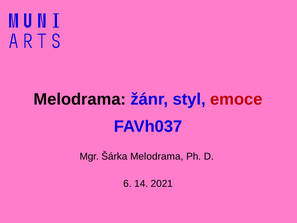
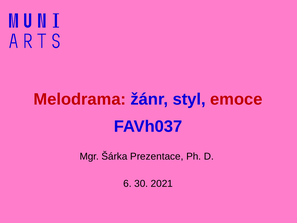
Melodrama at (80, 99) colour: black -> red
Šárka Melodrama: Melodrama -> Prezentace
14: 14 -> 30
